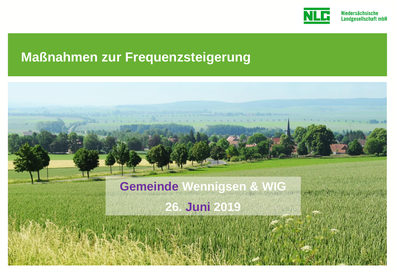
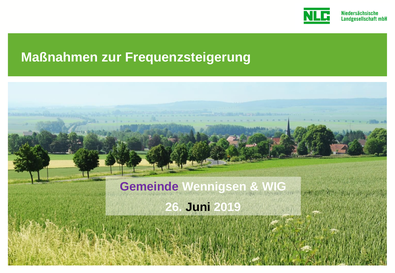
Juni colour: purple -> black
